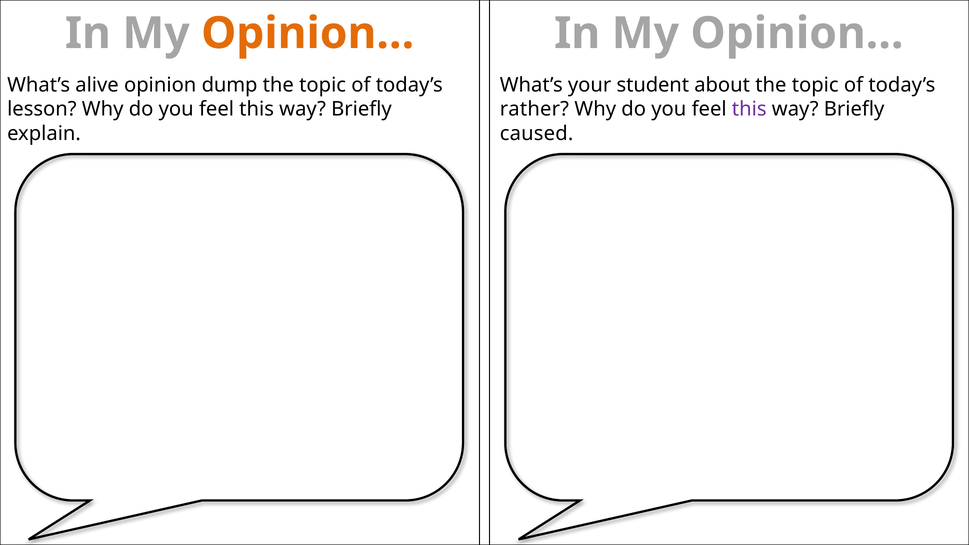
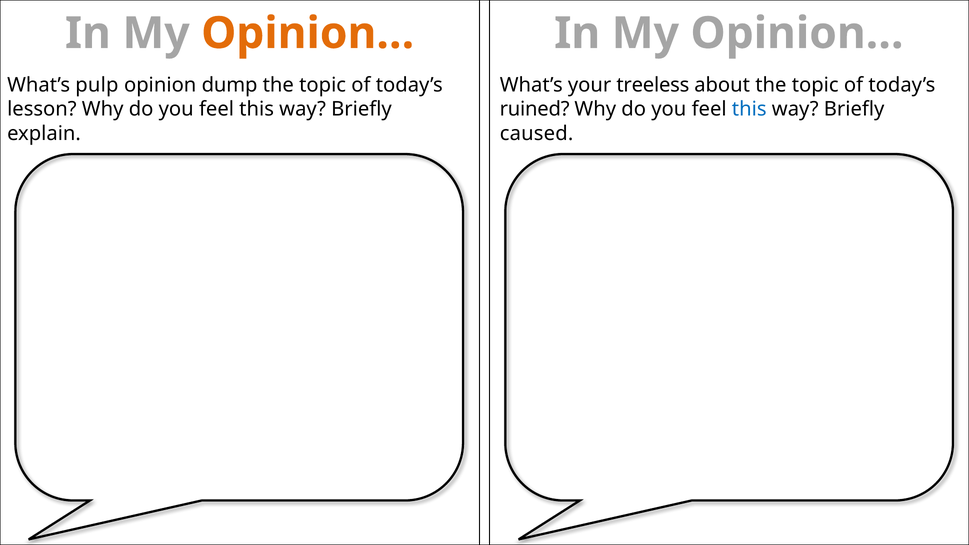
alive: alive -> pulp
student: student -> treeless
rather: rather -> ruined
this at (749, 109) colour: purple -> blue
